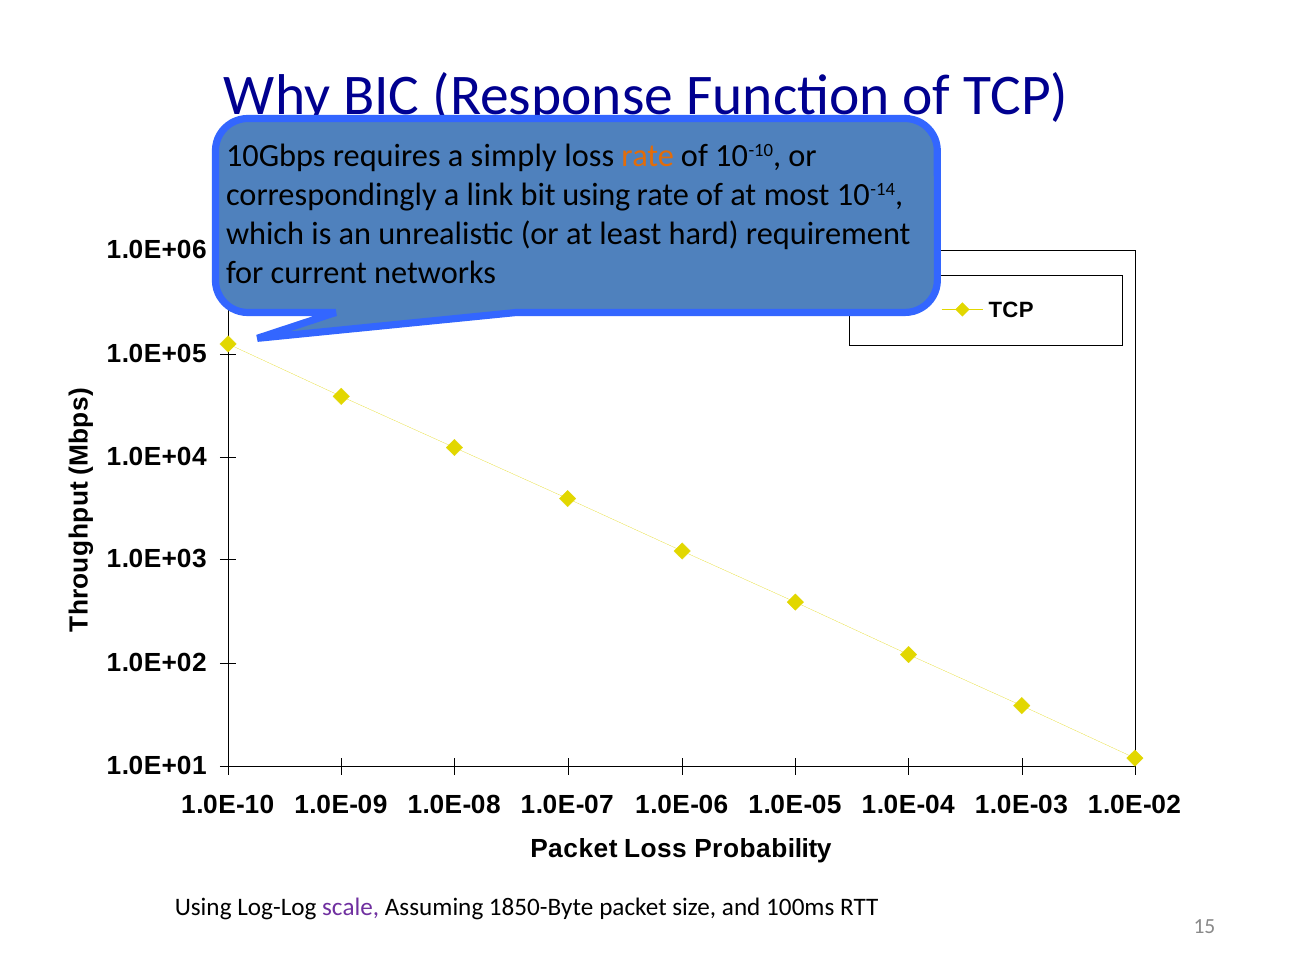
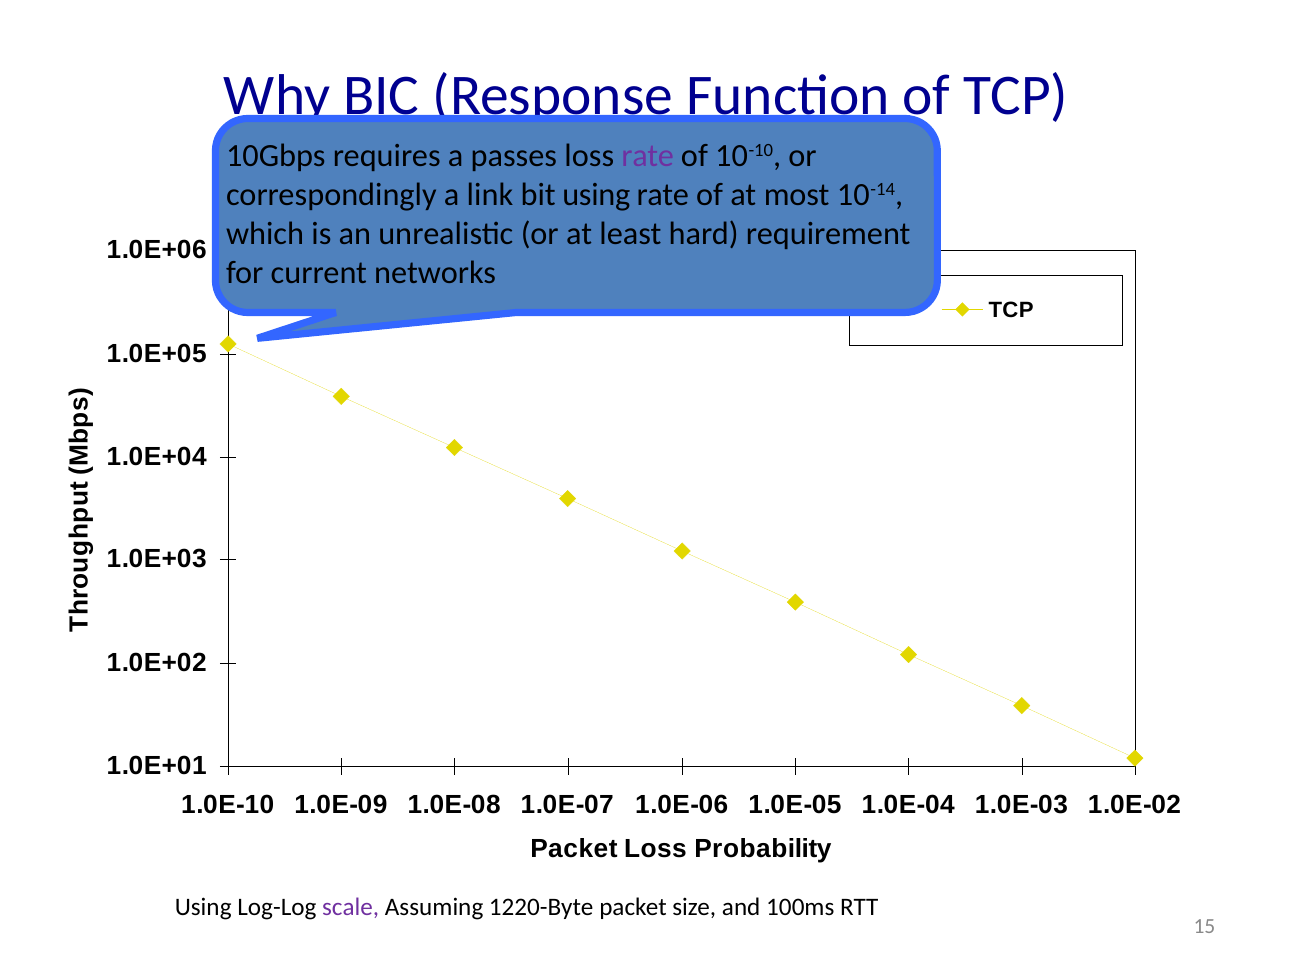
simply: simply -> passes
rate at (648, 156) colour: orange -> purple
1850-Byte: 1850-Byte -> 1220-Byte
